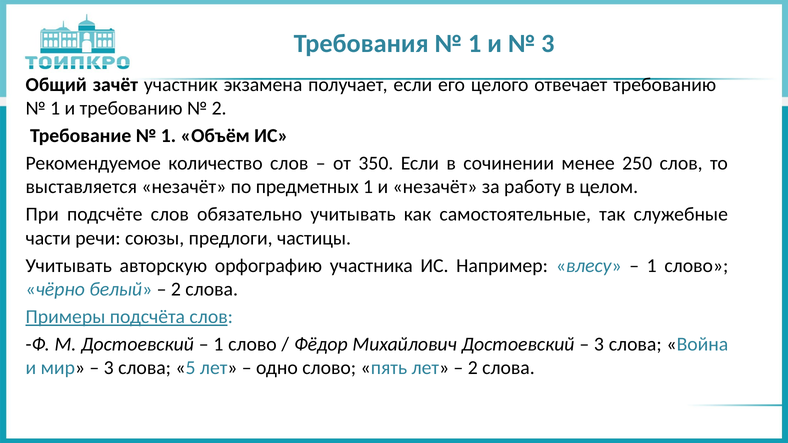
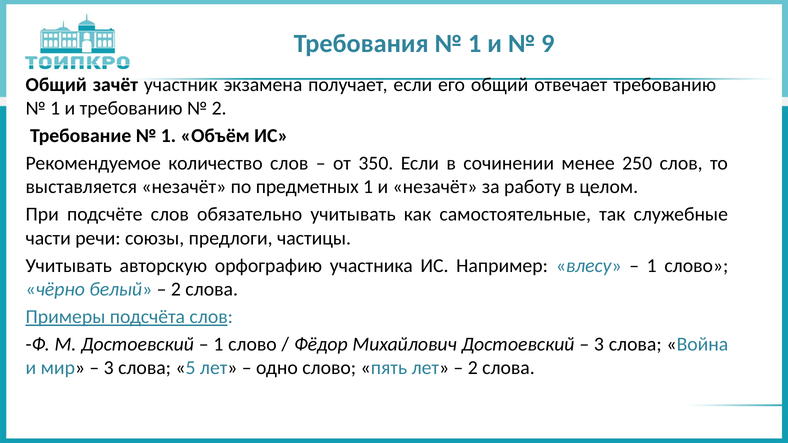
3 at (548, 44): 3 -> 9
его целого: целого -> общий
